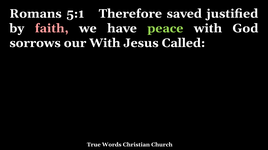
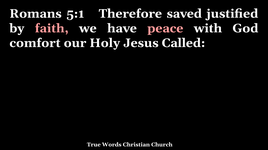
peace colour: light green -> pink
sorrows: sorrows -> comfort
our With: With -> Holy
